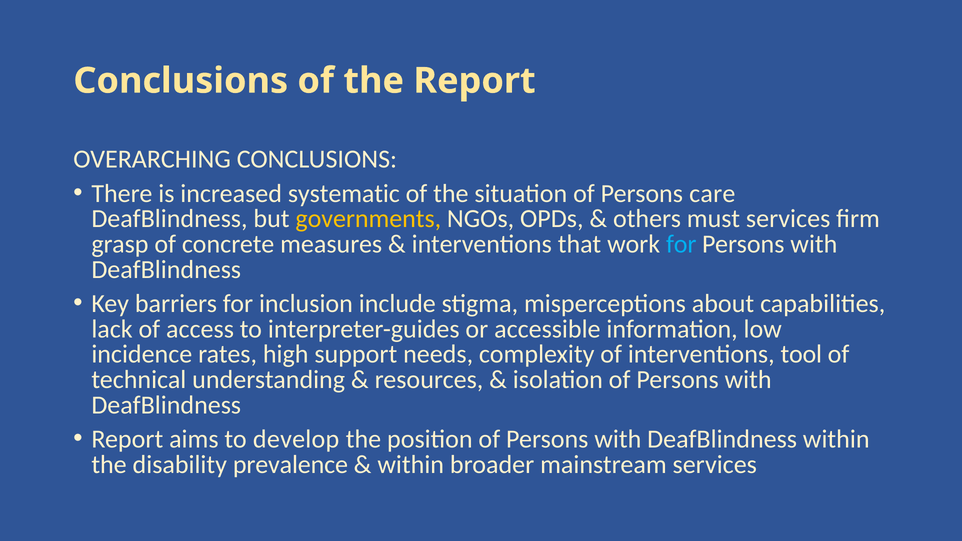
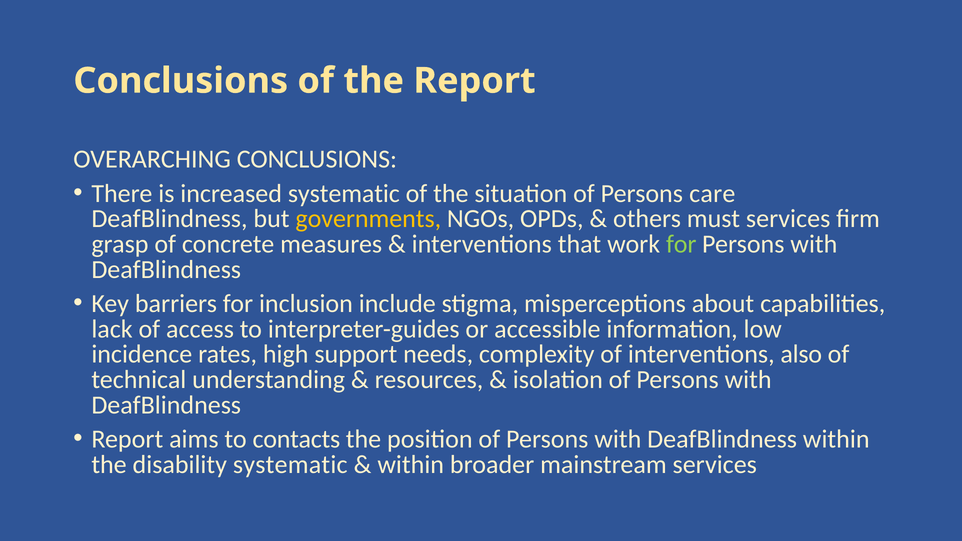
for at (681, 244) colour: light blue -> light green
tool: tool -> also
develop: develop -> contacts
disability prevalence: prevalence -> systematic
